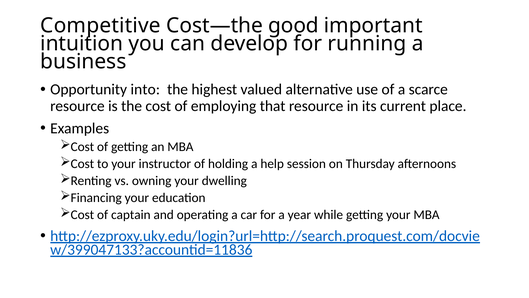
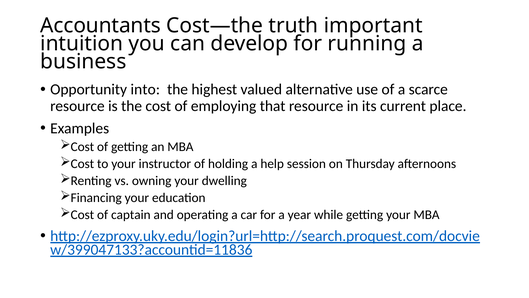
Competitive: Competitive -> Accountants
good: good -> truth
